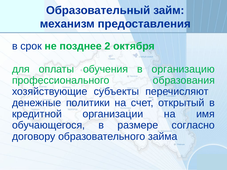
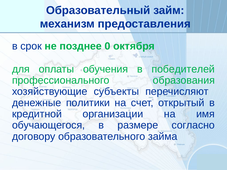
2: 2 -> 0
организацию: организацию -> победителей
